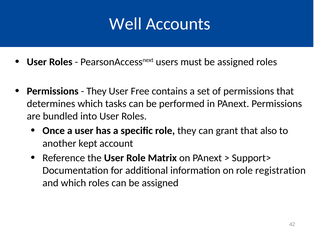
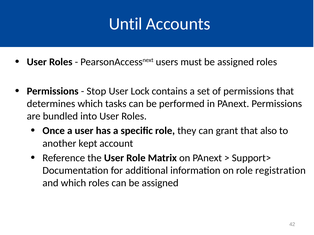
Well: Well -> Until
They at (96, 91): They -> Stop
Free: Free -> Lock
